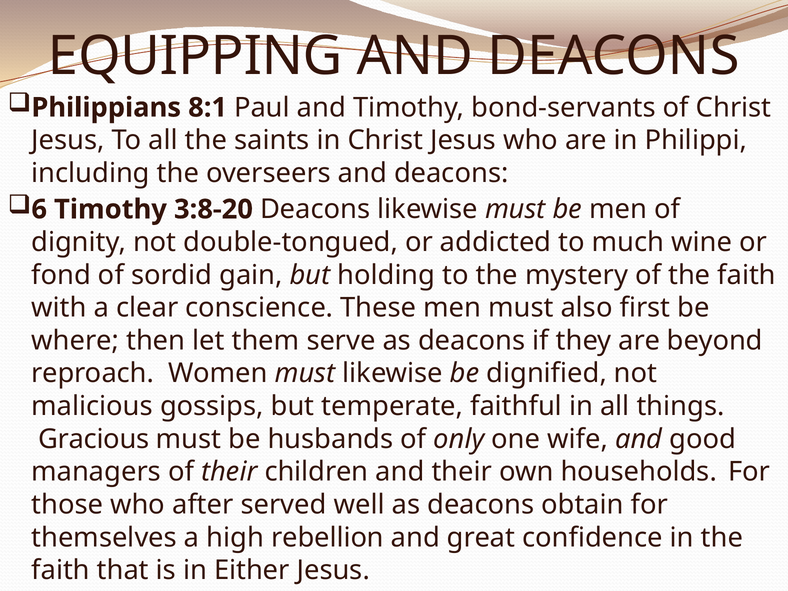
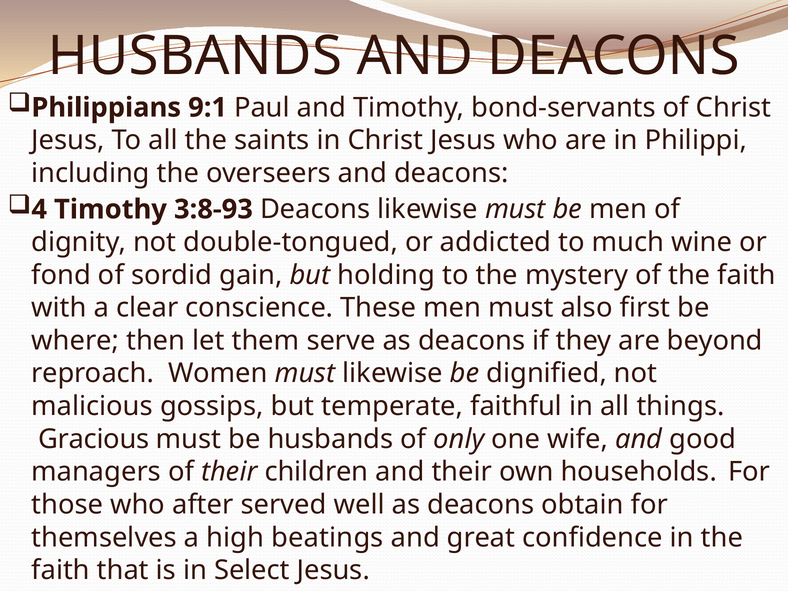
EQUIPPING at (195, 56): EQUIPPING -> HUSBANDS
8:1: 8:1 -> 9:1
6: 6 -> 4
3:8-20: 3:8-20 -> 3:8-93
rebellion: rebellion -> beatings
Either: Either -> Select
